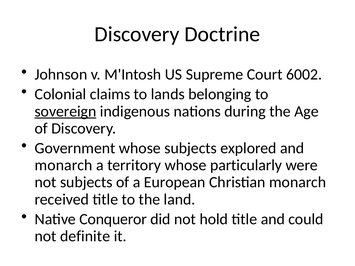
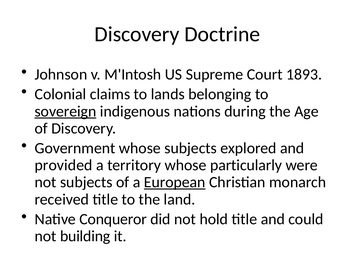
6002: 6002 -> 1893
monarch at (64, 165): monarch -> provided
European underline: none -> present
definite: definite -> building
